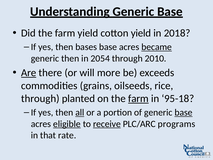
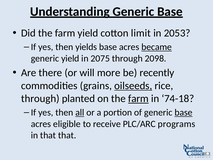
cotton yield: yield -> limit
2018: 2018 -> 2053
bases: bases -> yields
generic then: then -> yield
2054: 2054 -> 2075
2010: 2010 -> 2098
Are underline: present -> none
exceeds: exceeds -> recently
oilseeds underline: none -> present
95-18: 95-18 -> 74-18
eligible underline: present -> none
receive underline: present -> none
that rate: rate -> that
